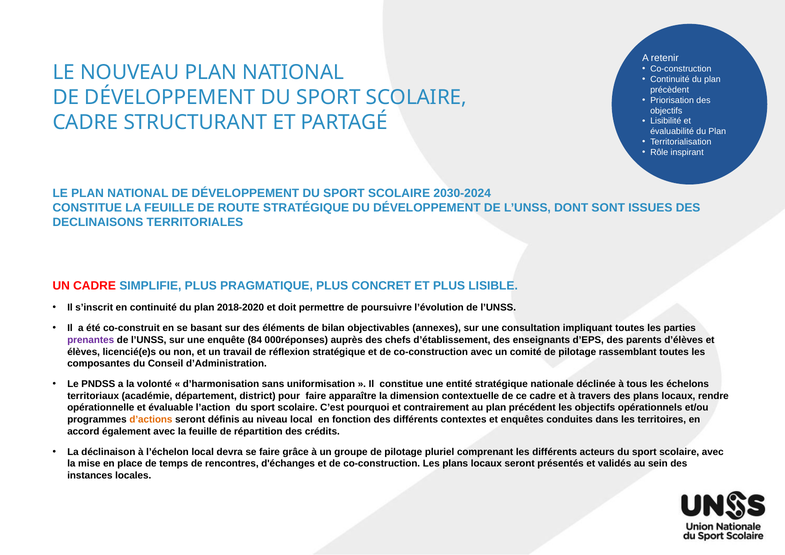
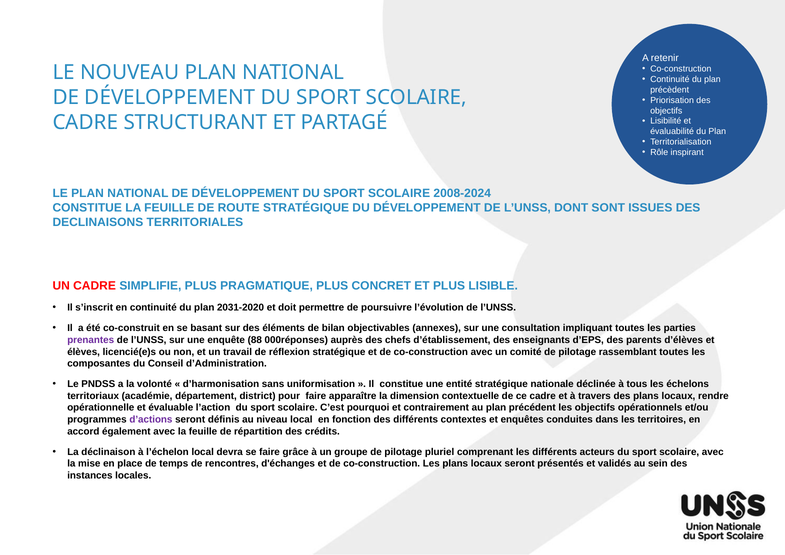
2030-2024: 2030-2024 -> 2008-2024
2018-2020: 2018-2020 -> 2031-2020
84: 84 -> 88
d’actions colour: orange -> purple
